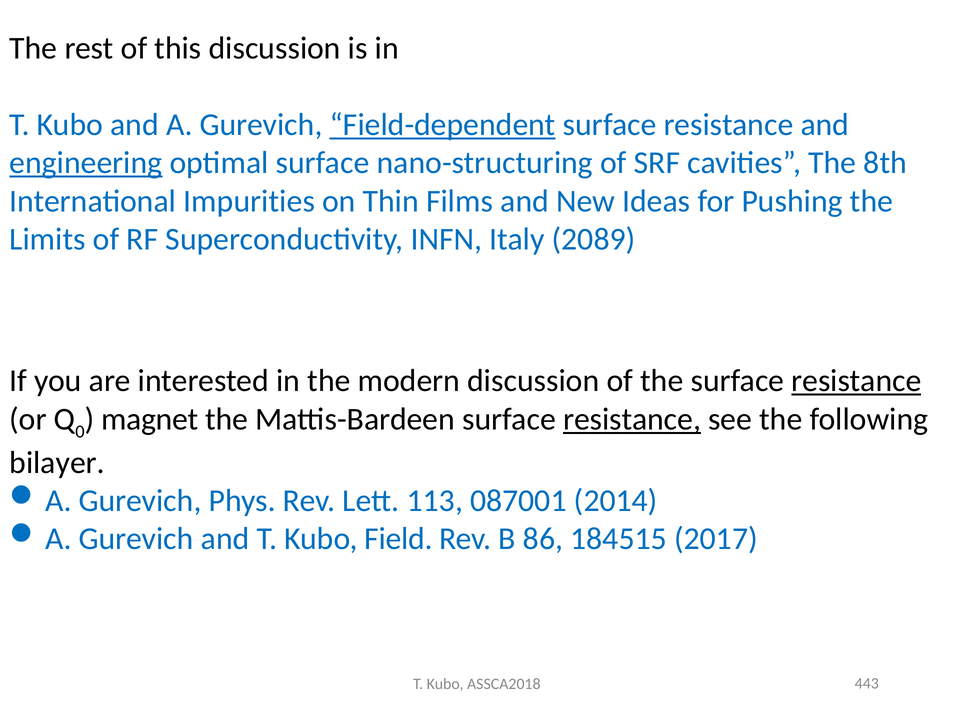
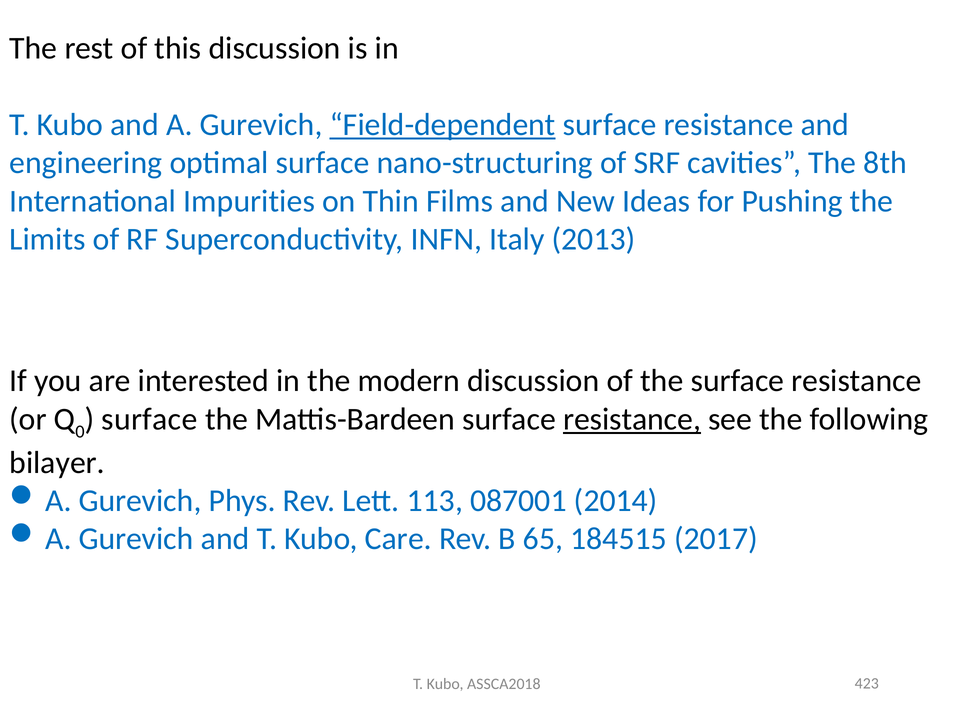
engineering underline: present -> none
2089: 2089 -> 2013
resistance at (856, 381) underline: present -> none
magnet at (150, 419): magnet -> surface
Field: Field -> Care
86: 86 -> 65
443: 443 -> 423
